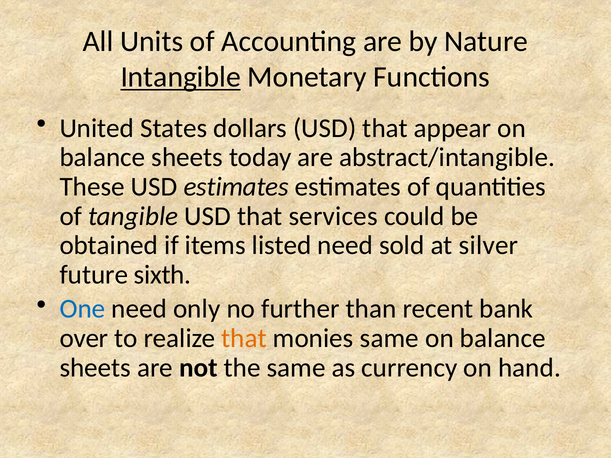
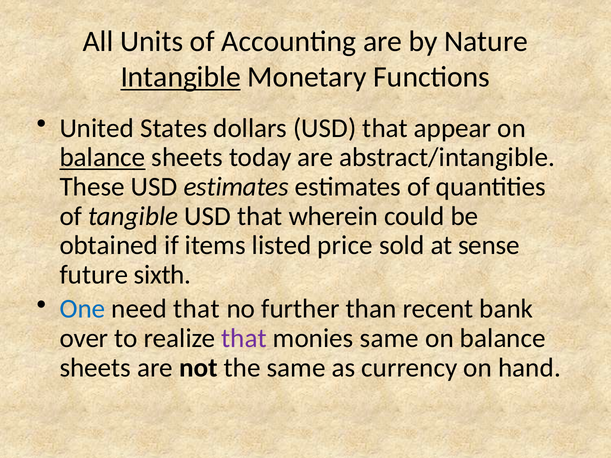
balance at (102, 158) underline: none -> present
services: services -> wherein
listed need: need -> price
silver: silver -> sense
need only: only -> that
that at (244, 338) colour: orange -> purple
